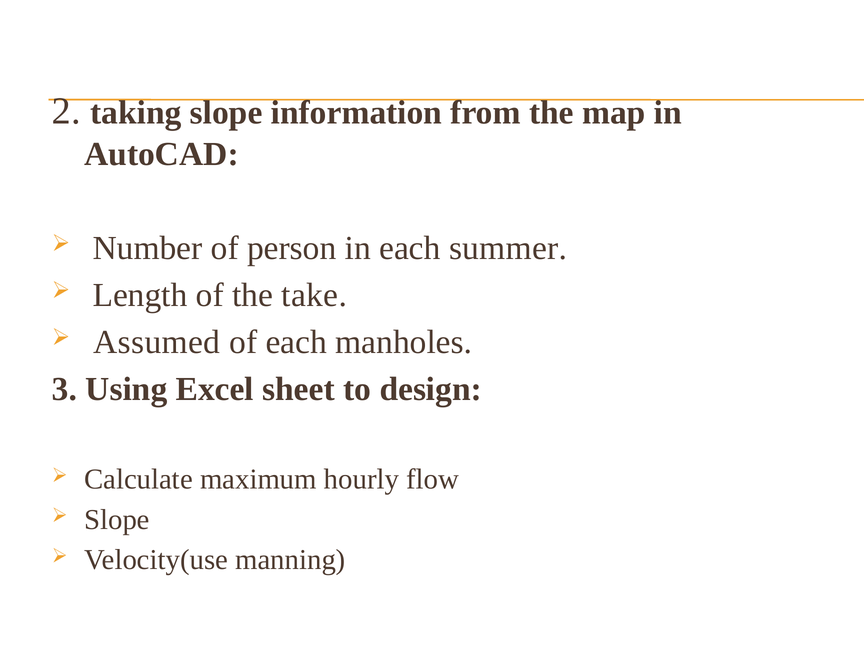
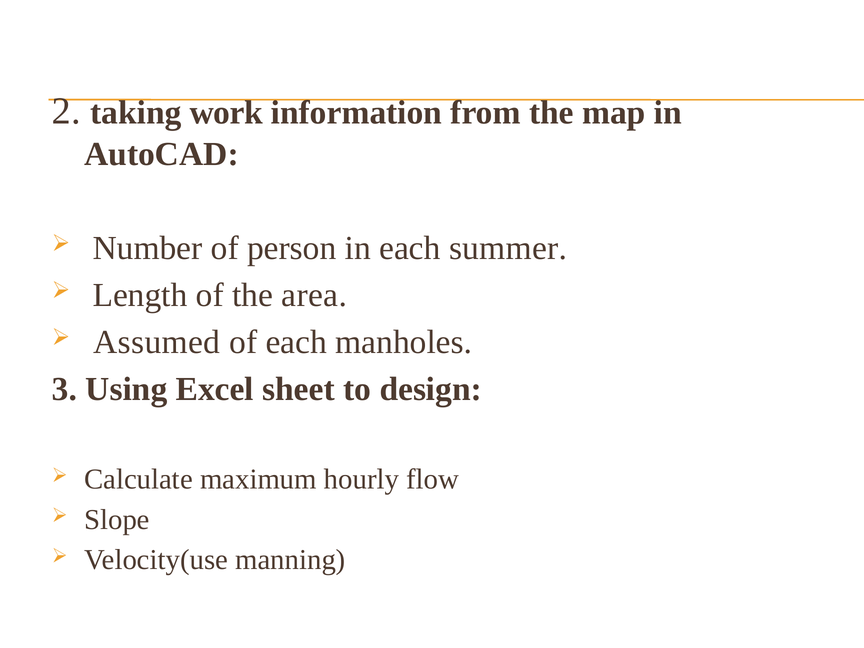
taking slope: slope -> work
take: take -> area
